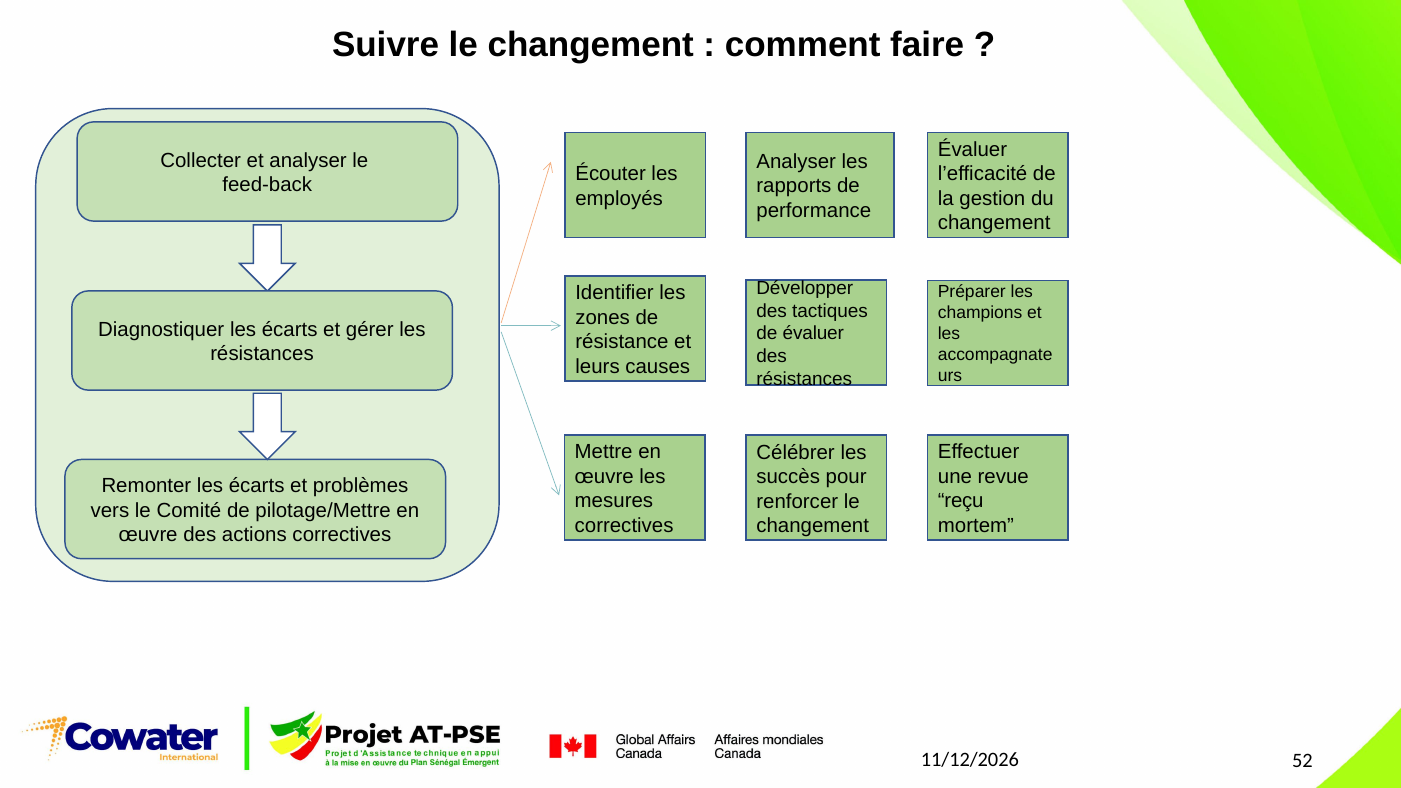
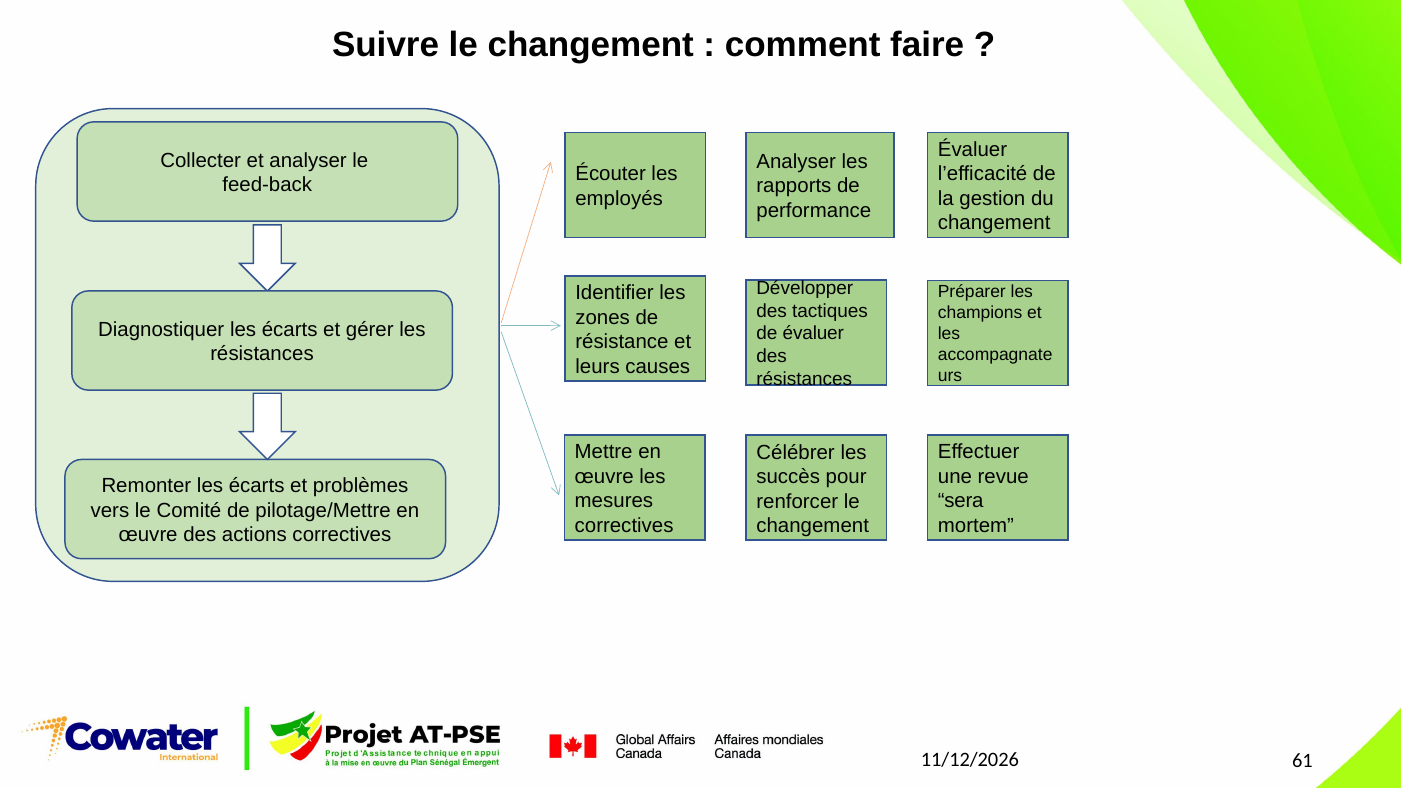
reçu: reçu -> sera
52: 52 -> 61
